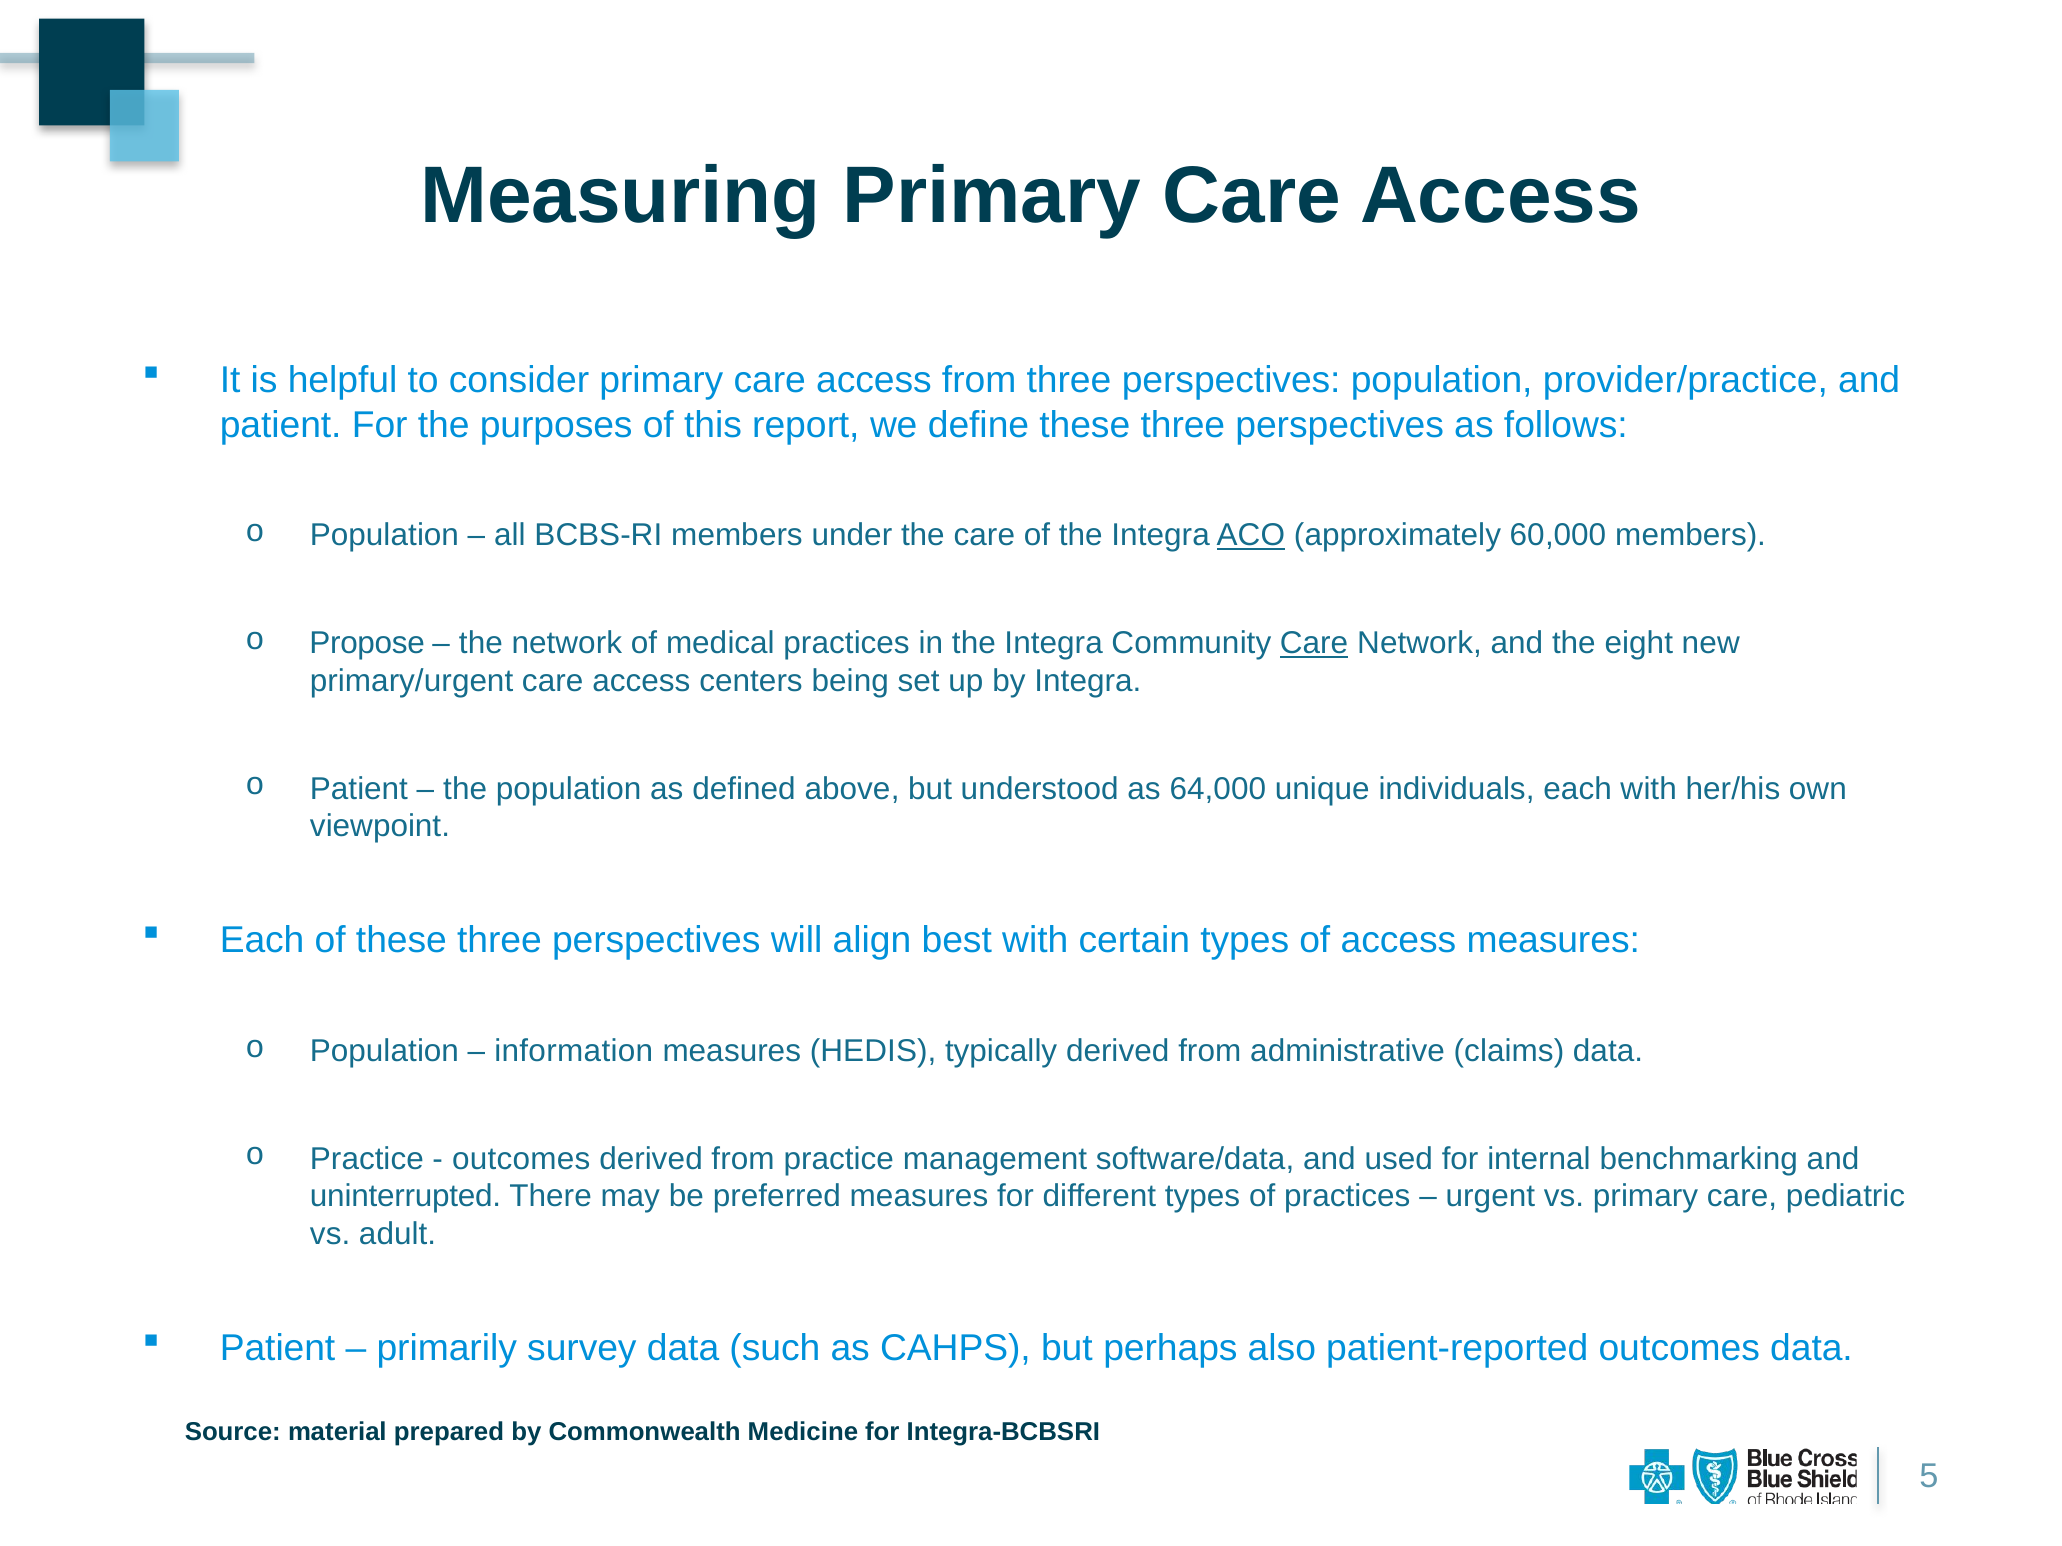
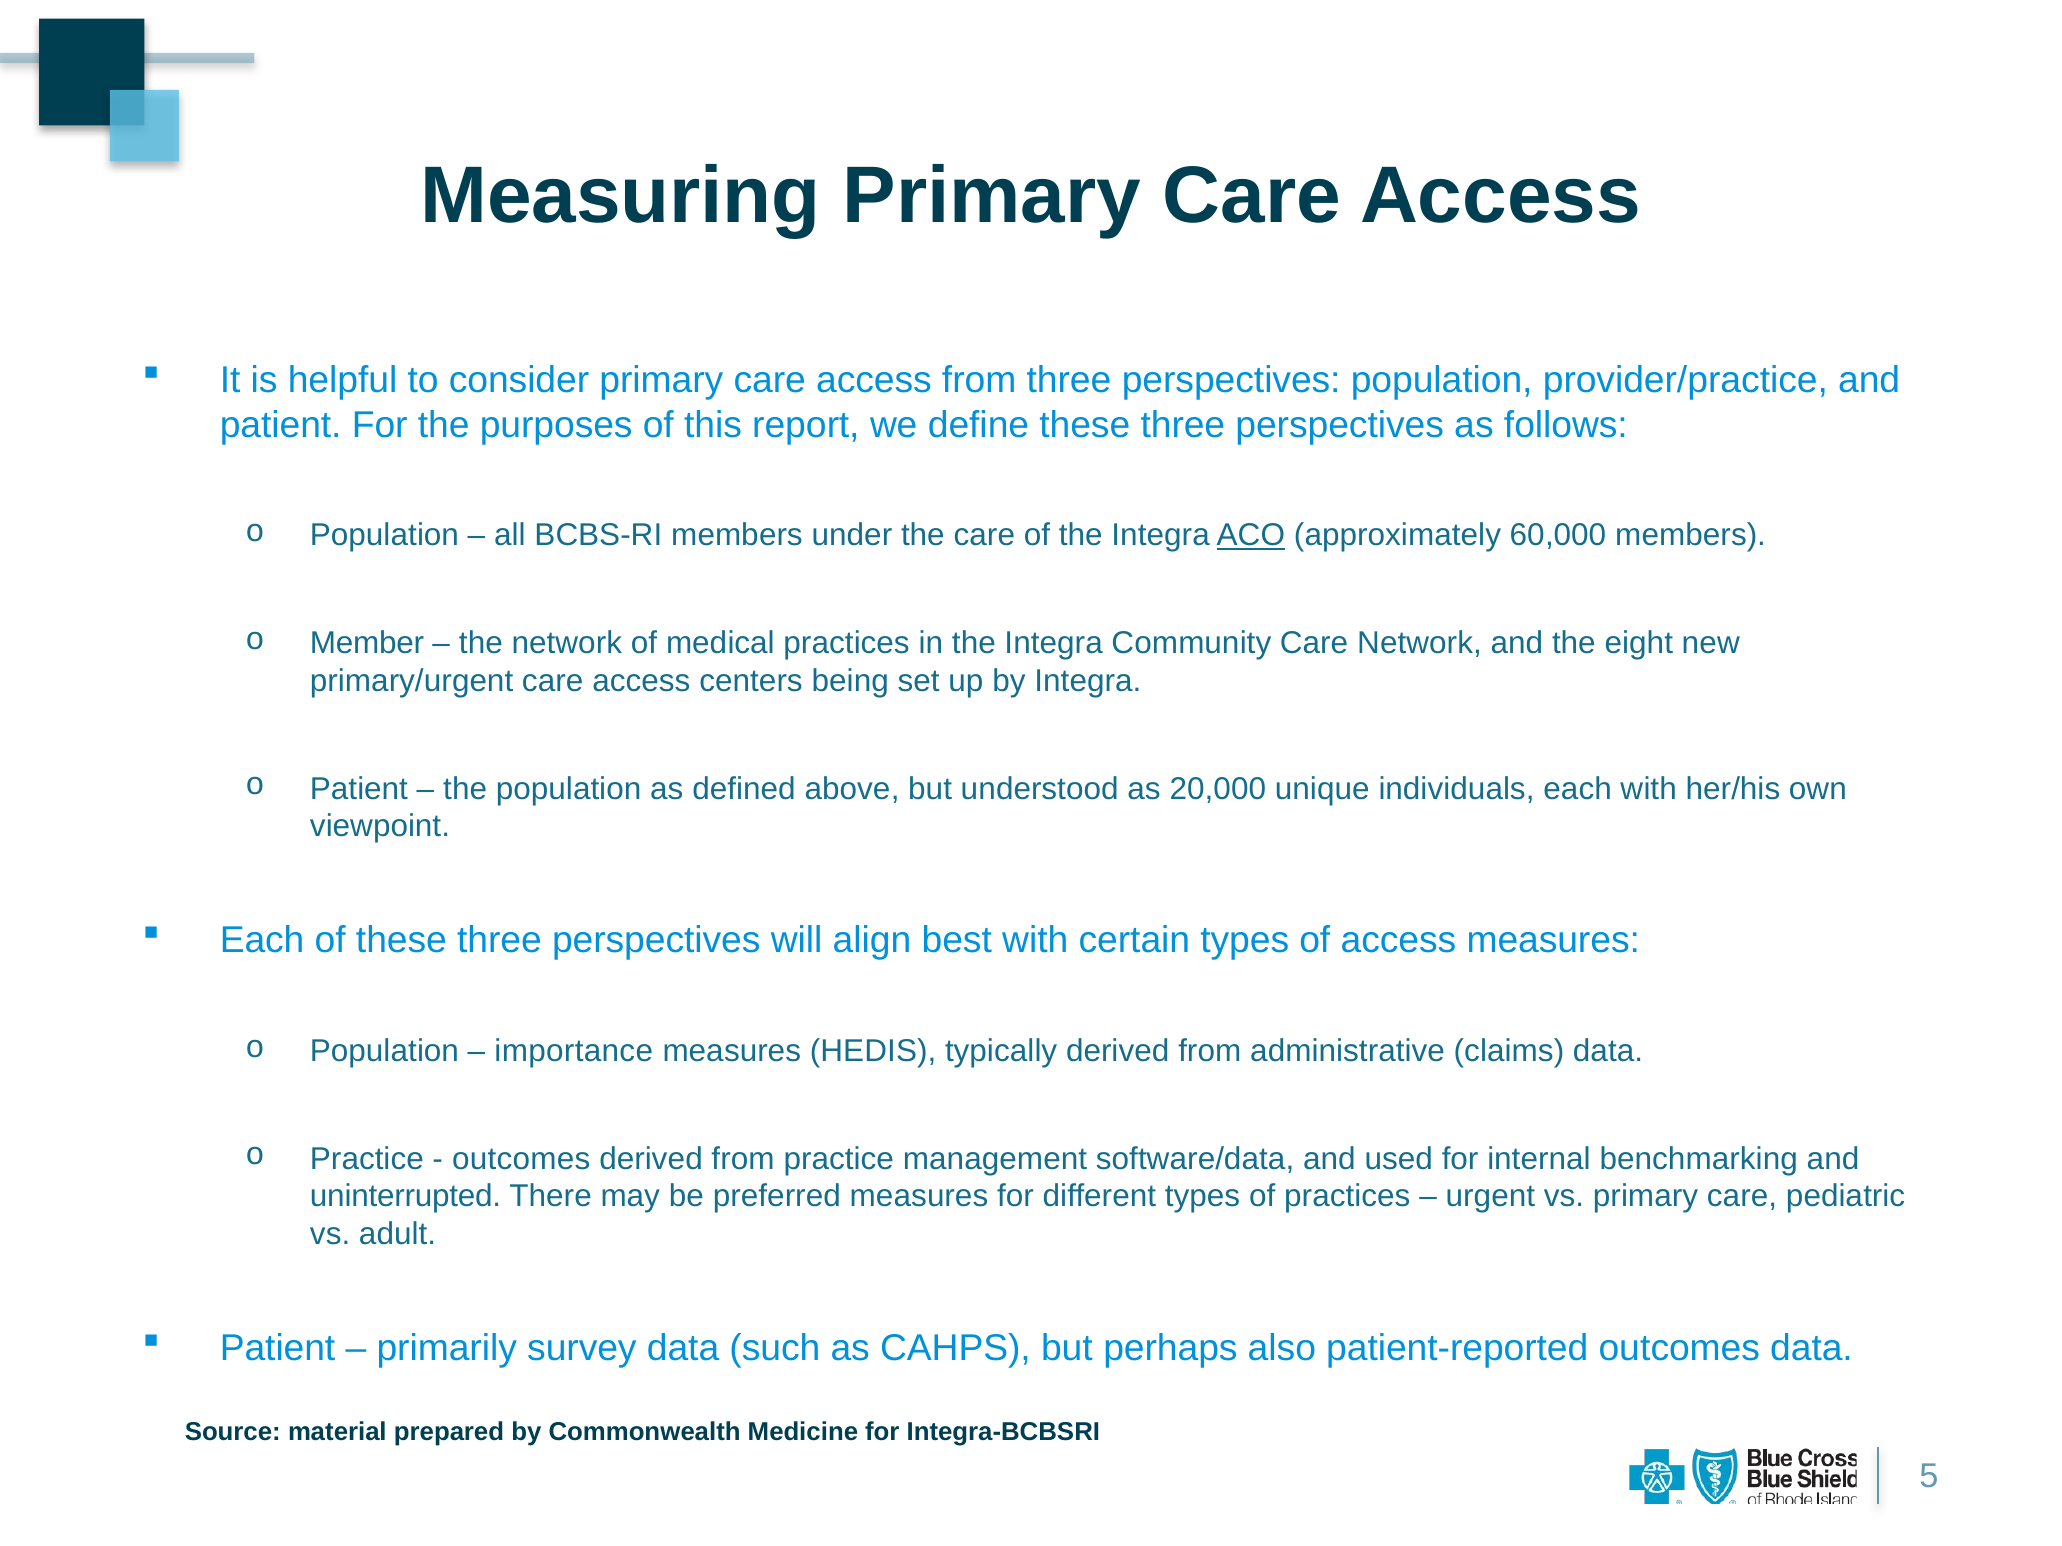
Propose: Propose -> Member
Care at (1314, 643) underline: present -> none
64,000: 64,000 -> 20,000
information: information -> importance
